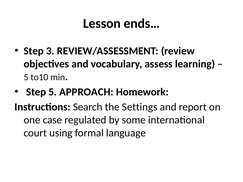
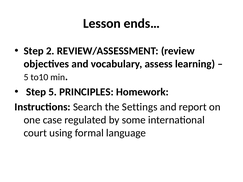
3: 3 -> 2
APPROACH: APPROACH -> PRINCIPLES
